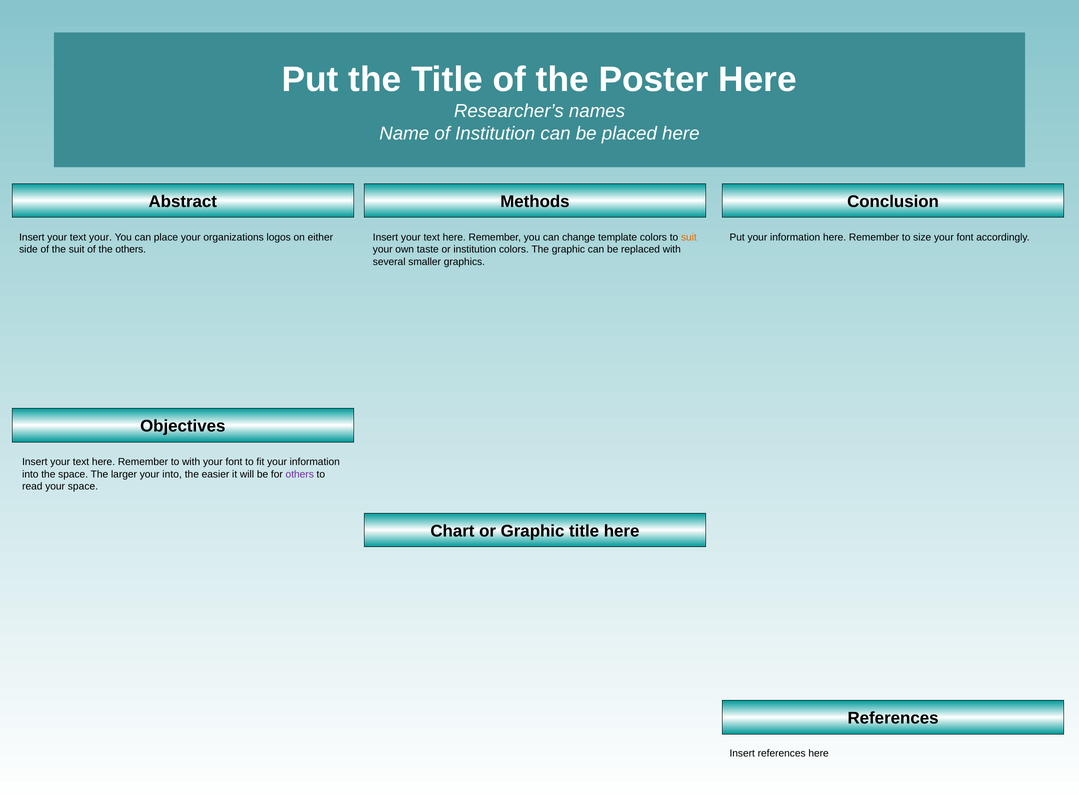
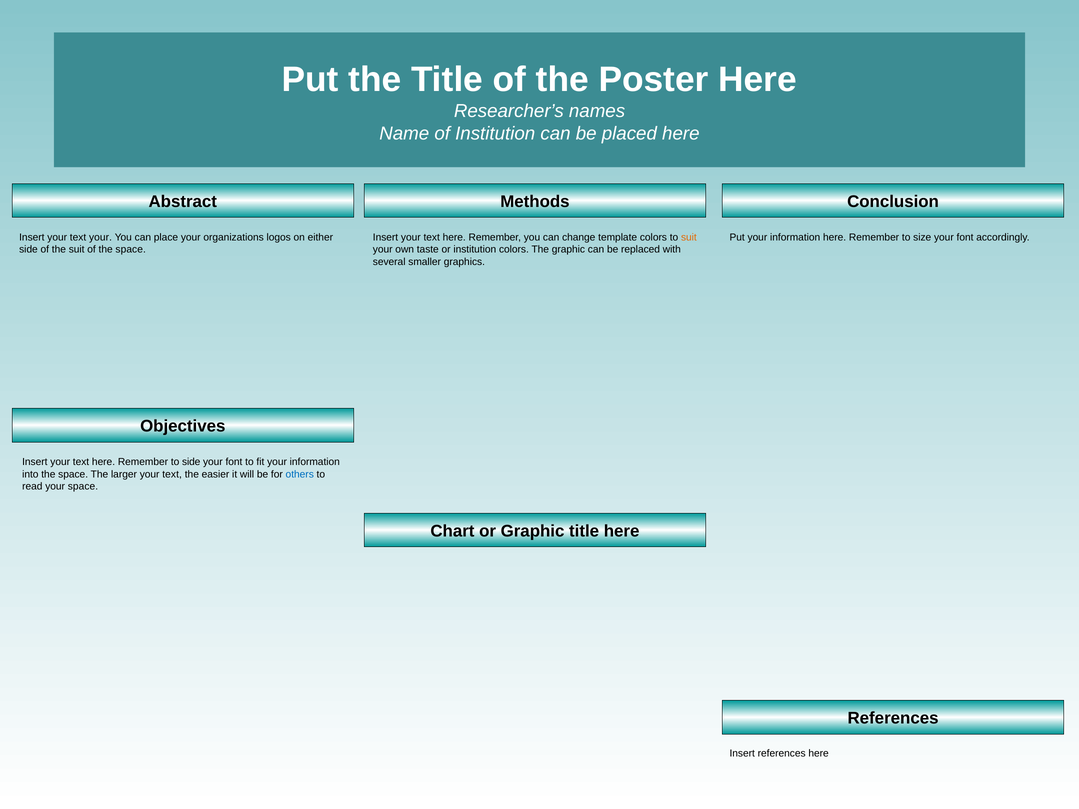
of the others: others -> space
to with: with -> side
larger your into: into -> text
others at (300, 474) colour: purple -> blue
